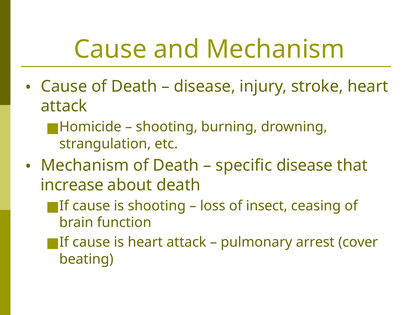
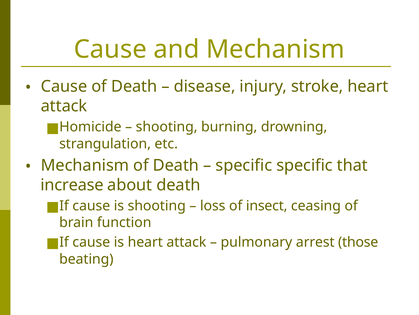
specific disease: disease -> specific
cover: cover -> those
